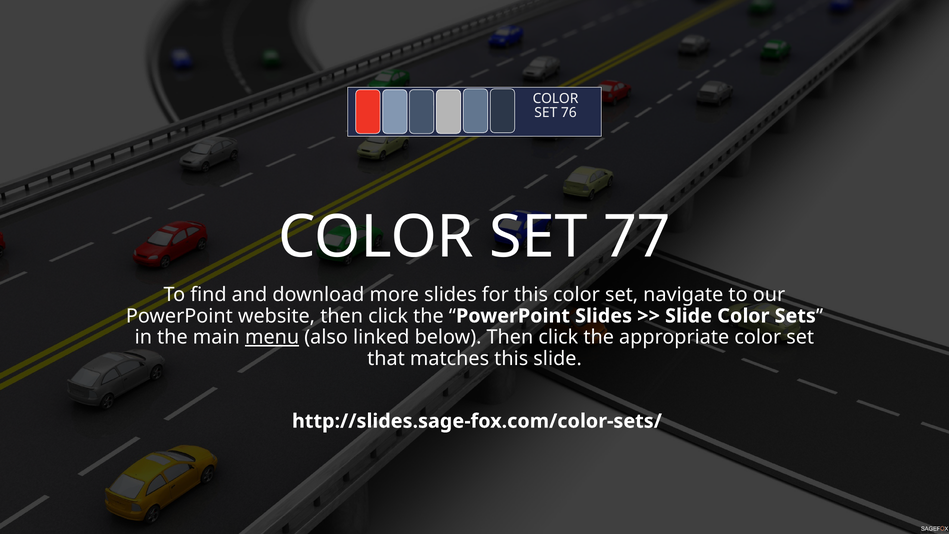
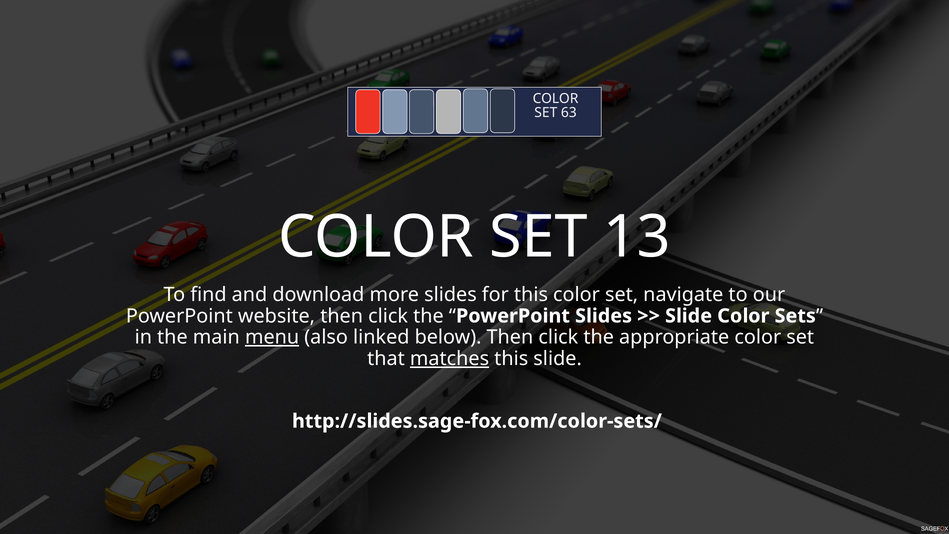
76: 76 -> 63
77: 77 -> 13
matches underline: none -> present
